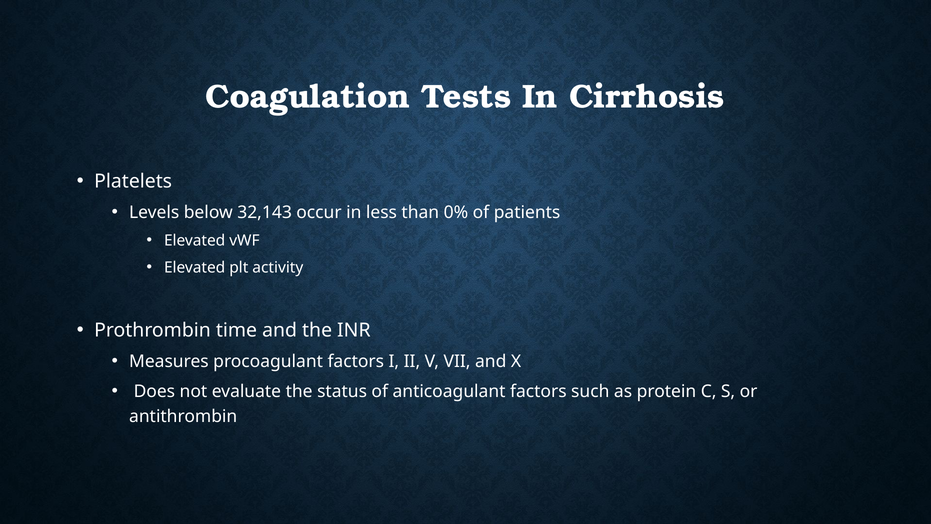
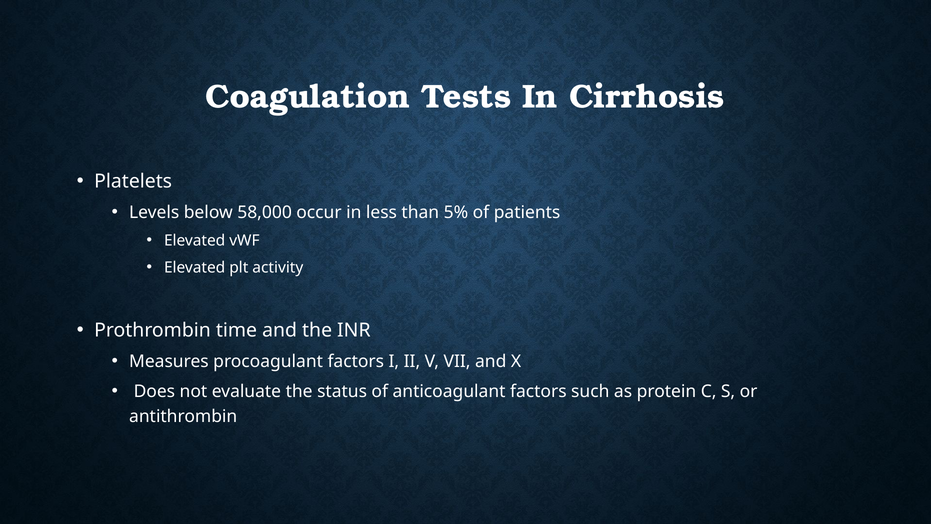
32,143: 32,143 -> 58,000
0%: 0% -> 5%
